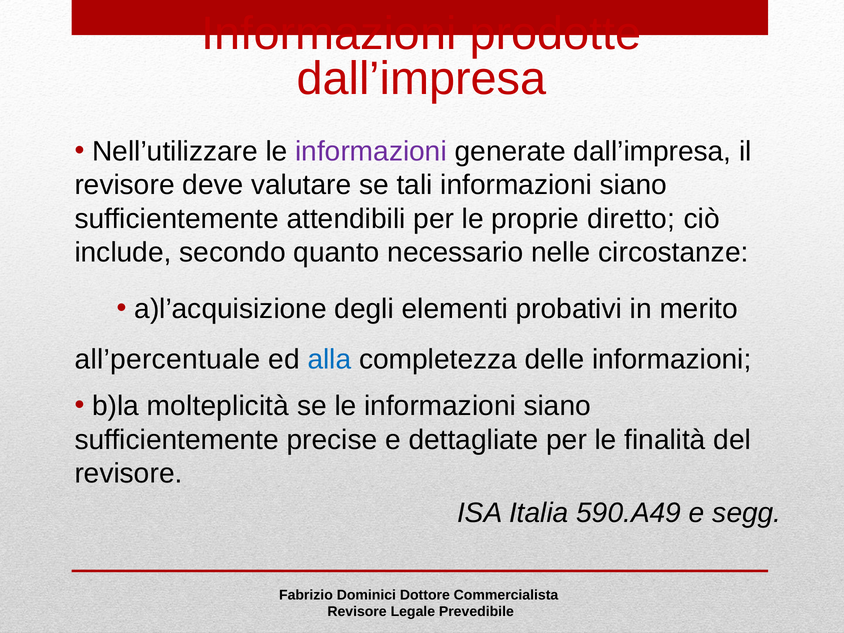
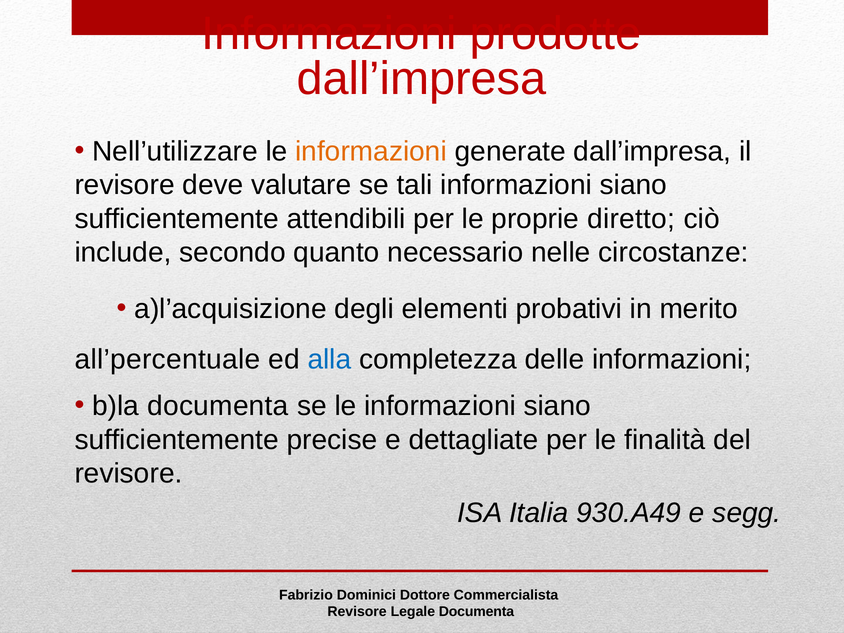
informazioni at (371, 151) colour: purple -> orange
b)la molteplicità: molteplicità -> documenta
590.A49: 590.A49 -> 930.A49
Legale Prevedibile: Prevedibile -> Documenta
